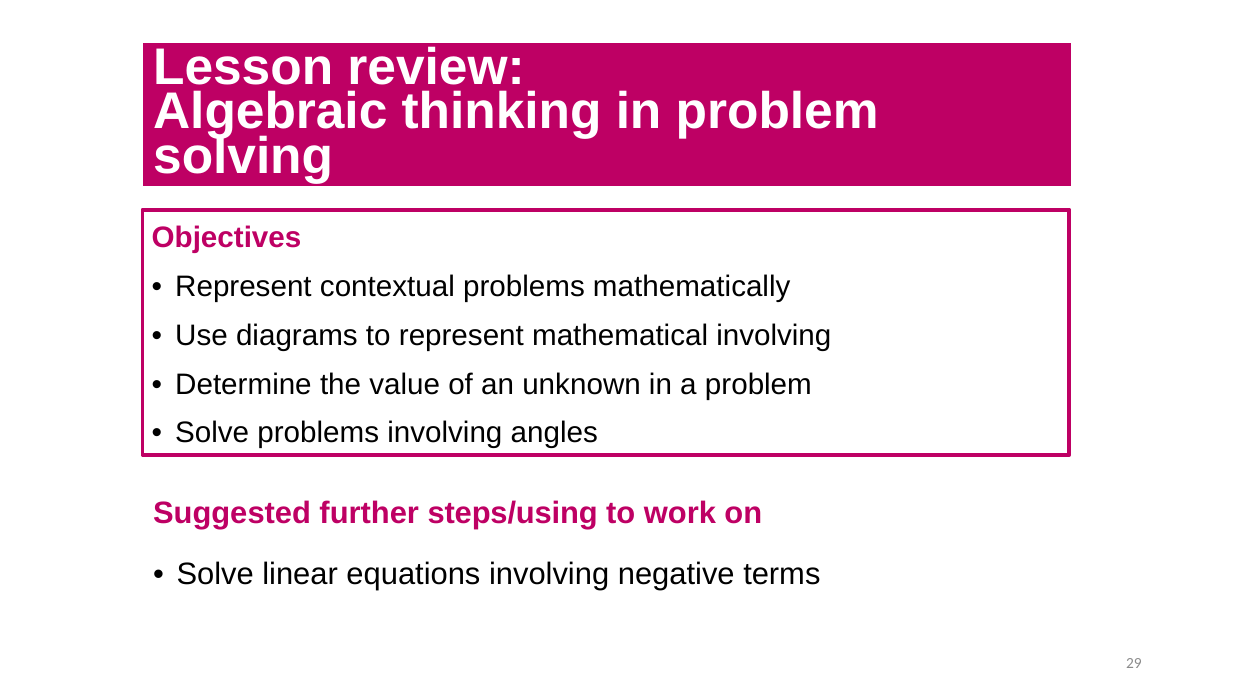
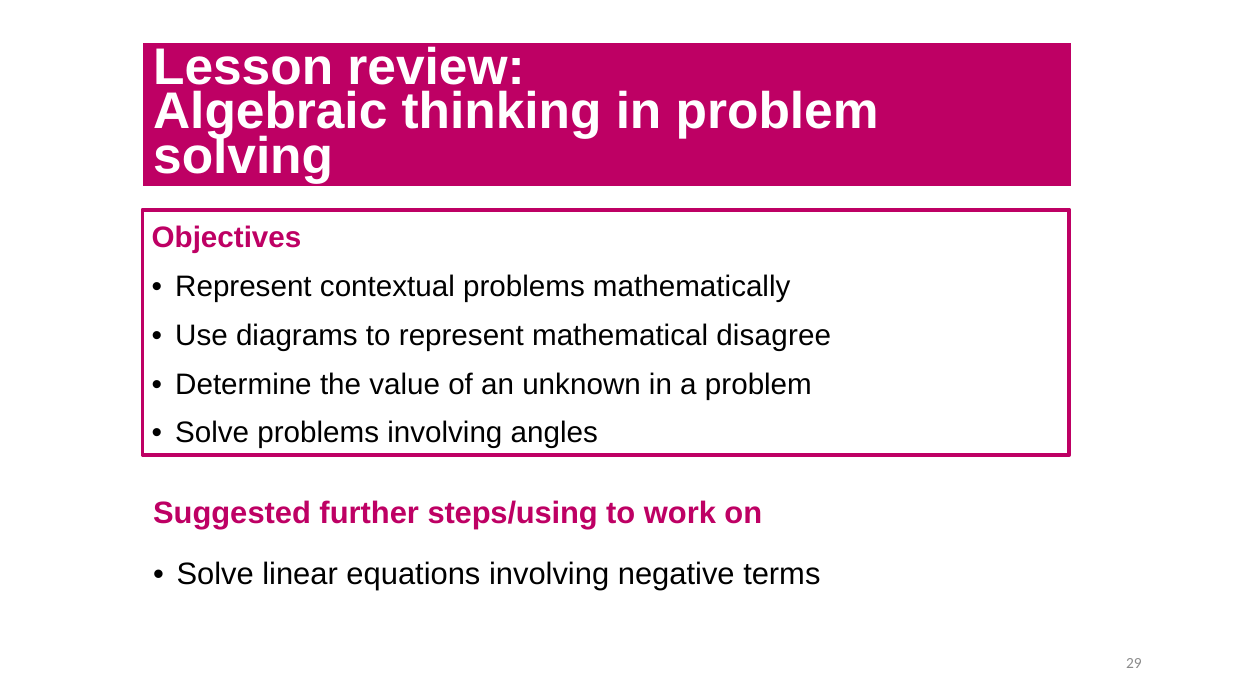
mathematical involving: involving -> disagree
